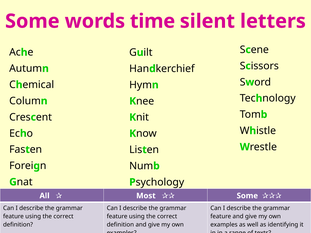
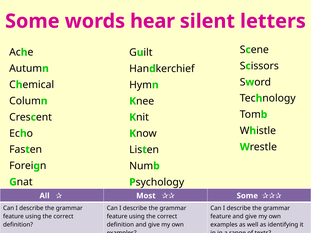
time: time -> hear
